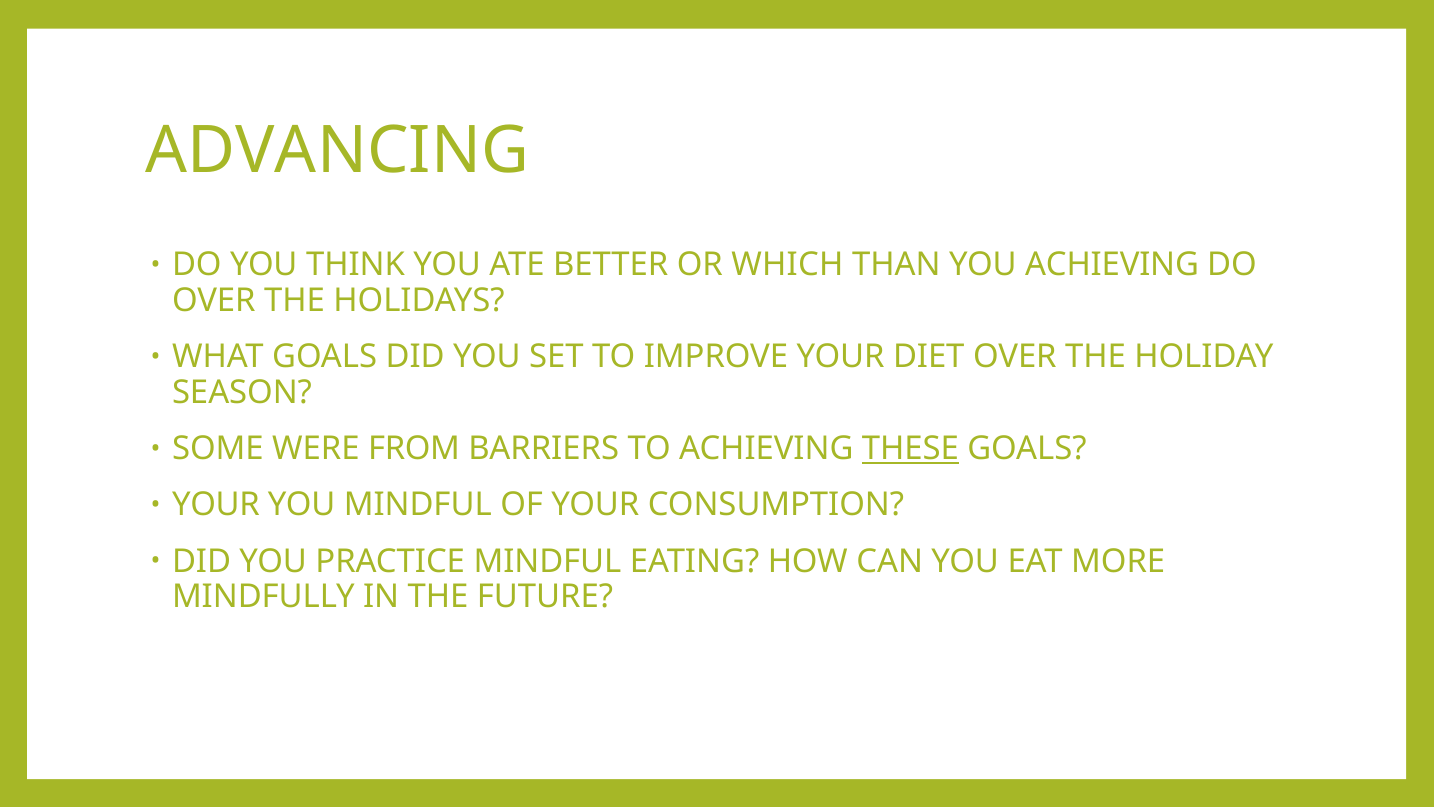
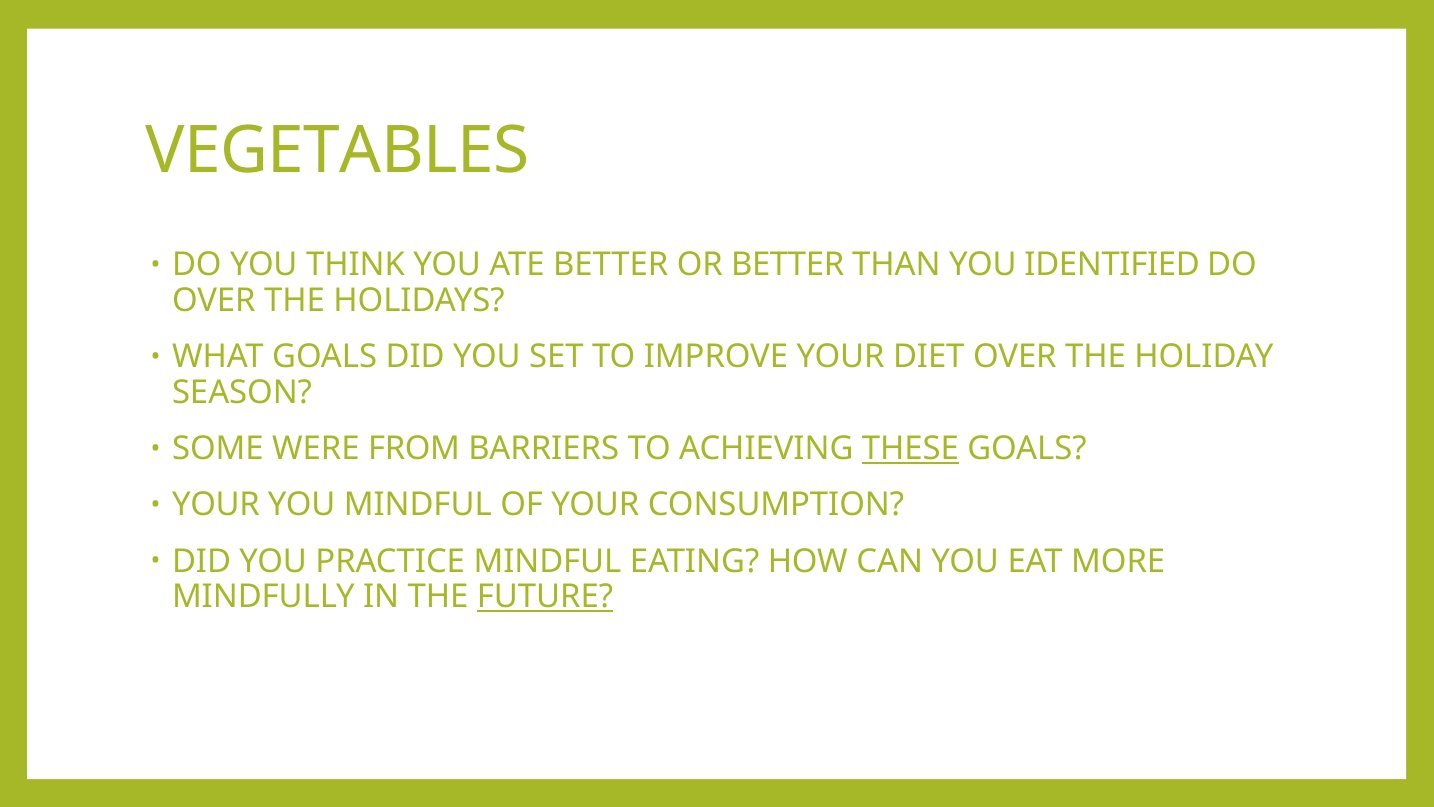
ADVANCING: ADVANCING -> VEGETABLES
OR WHICH: WHICH -> BETTER
YOU ACHIEVING: ACHIEVING -> IDENTIFIED
FUTURE underline: none -> present
